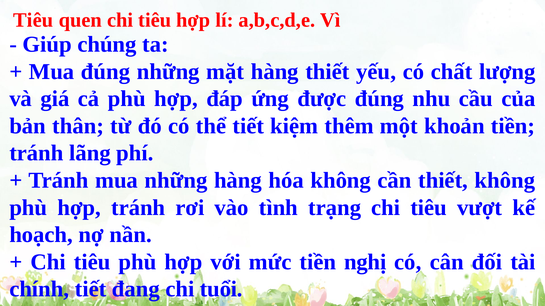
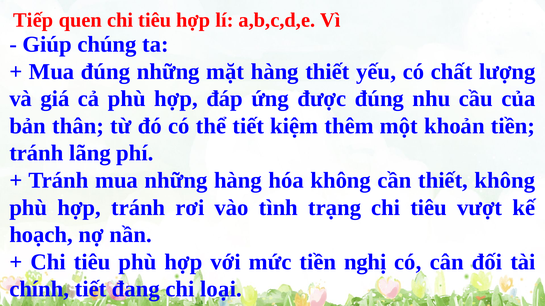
Tiêu at (33, 20): Tiêu -> Tiếp
tuổi: tuổi -> loại
